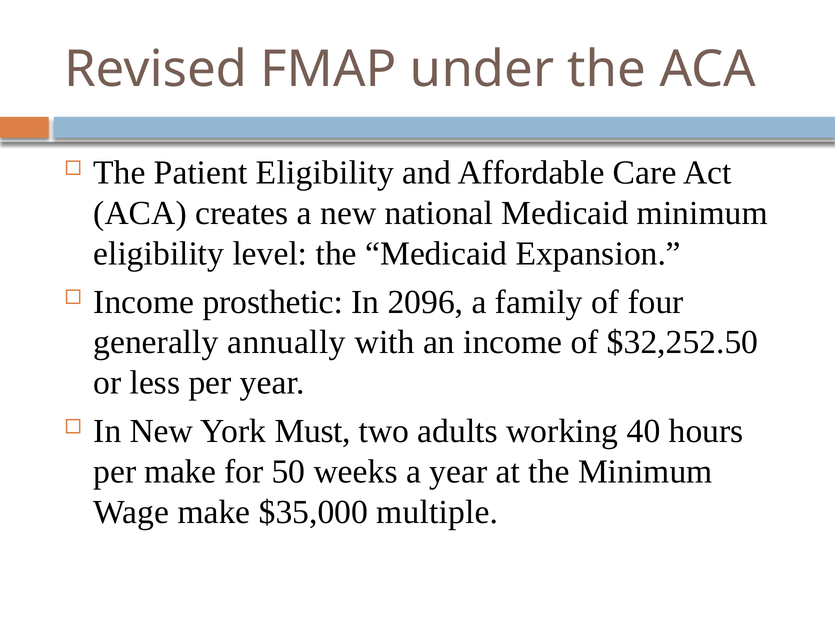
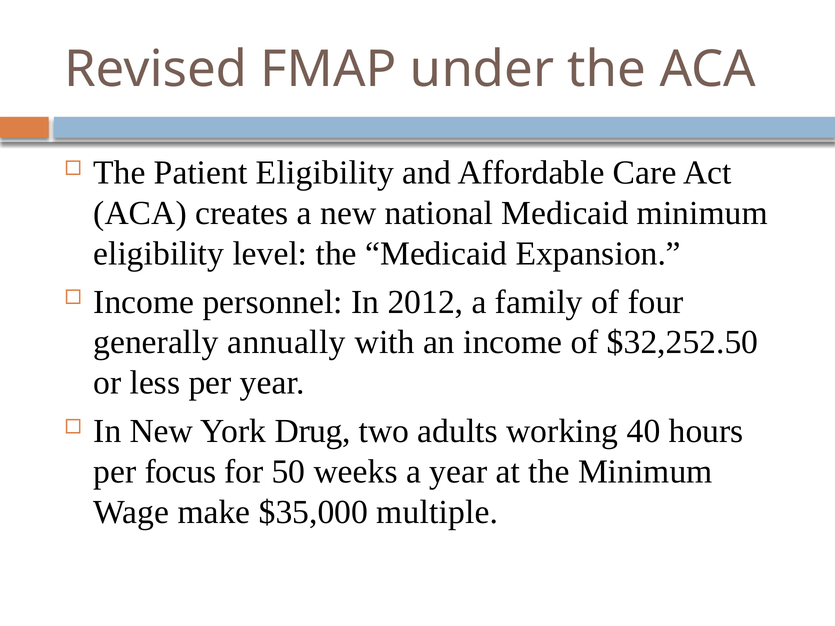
prosthetic: prosthetic -> personnel
2096: 2096 -> 2012
Must: Must -> Drug
per make: make -> focus
